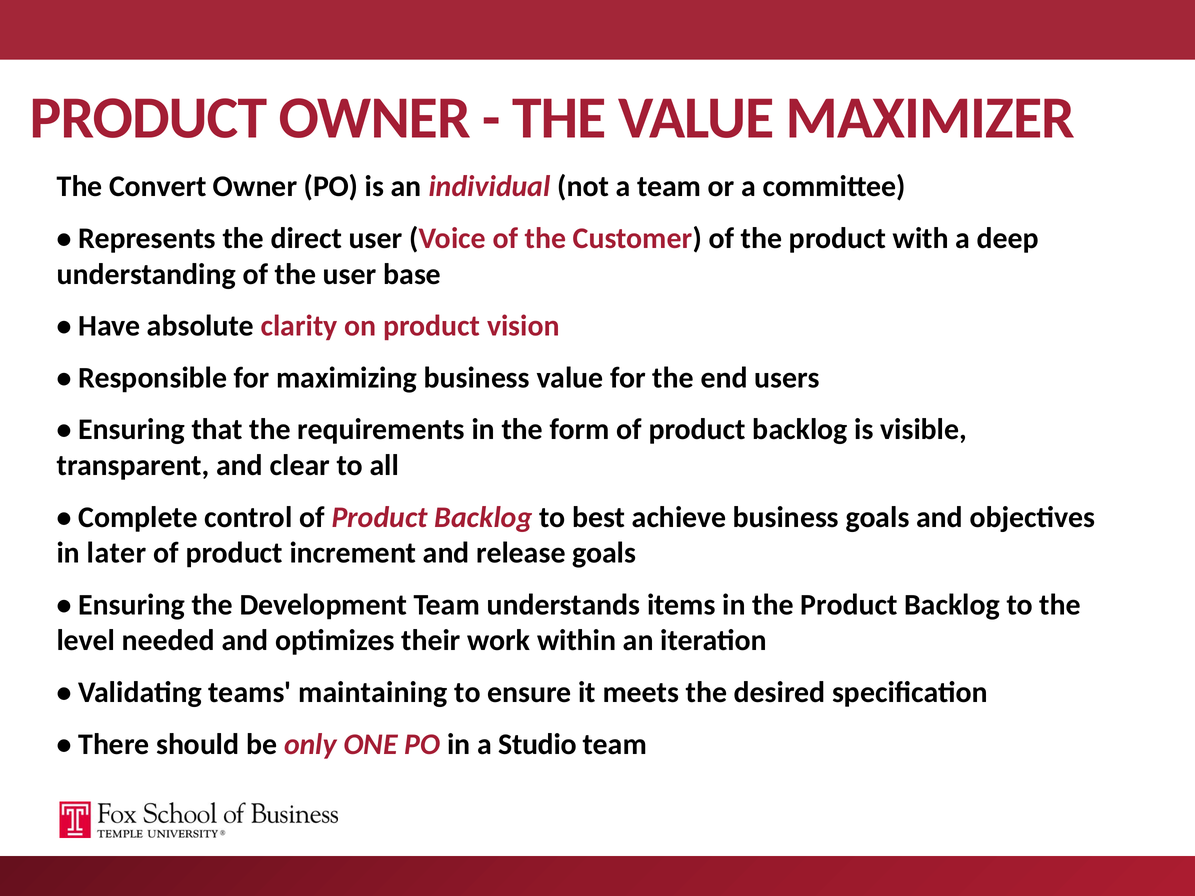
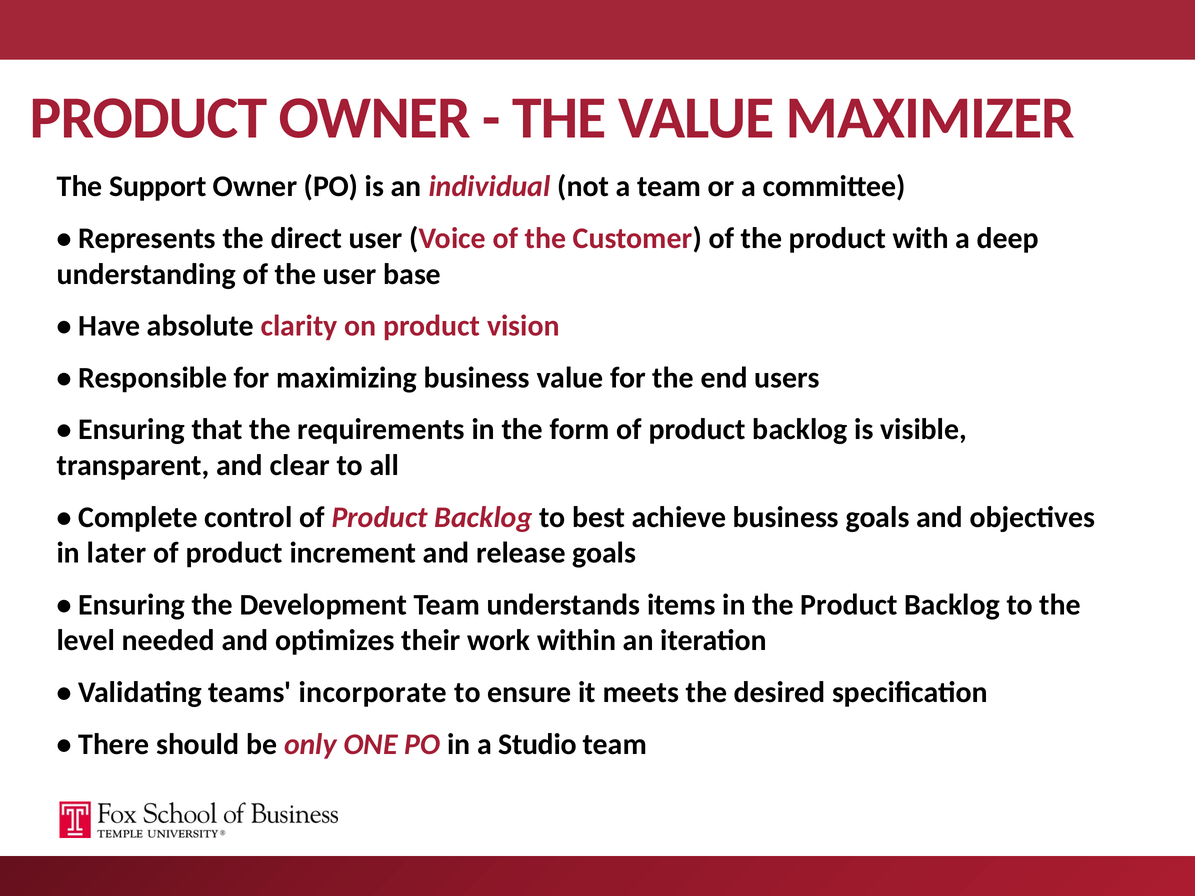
Convert: Convert -> Support
maintaining: maintaining -> incorporate
